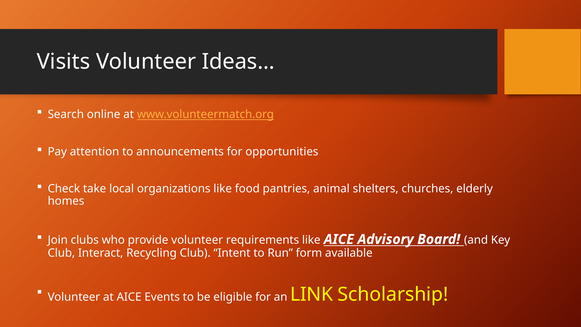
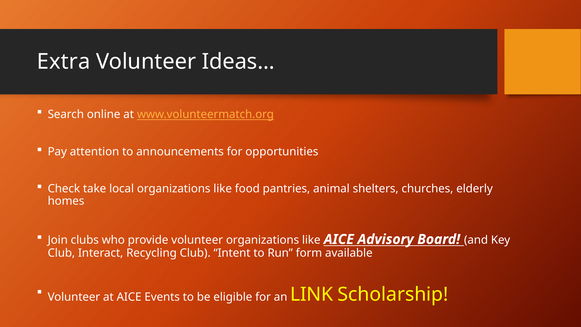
Visits: Visits -> Extra
volunteer requirements: requirements -> organizations
